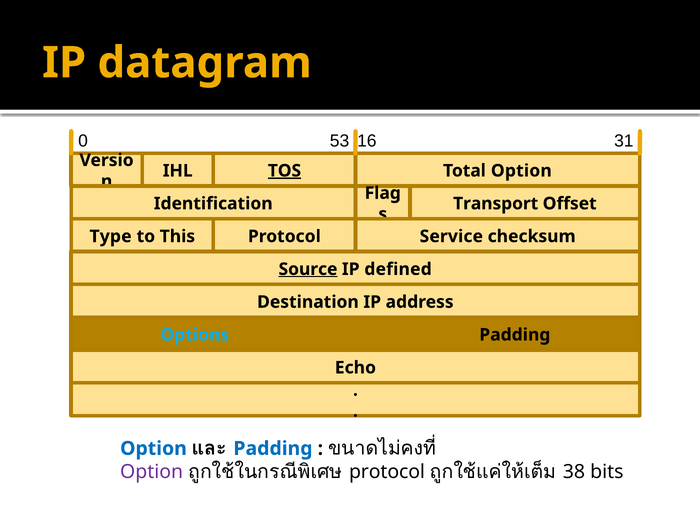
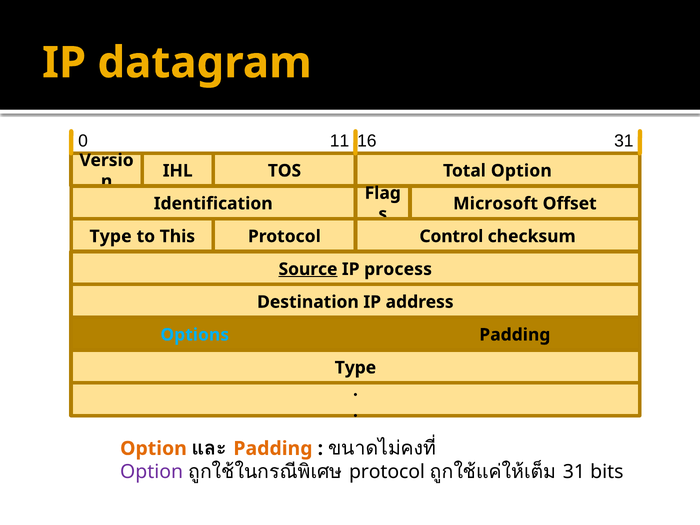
53: 53 -> 11
TOS underline: present -> none
Transport: Transport -> Microsoft
Service: Service -> Control
defined: defined -> process
Echo at (355, 368): Echo -> Type
Option at (153, 448) colour: blue -> orange
Padding at (273, 448) colour: blue -> orange
38 at (574, 472): 38 -> 31
